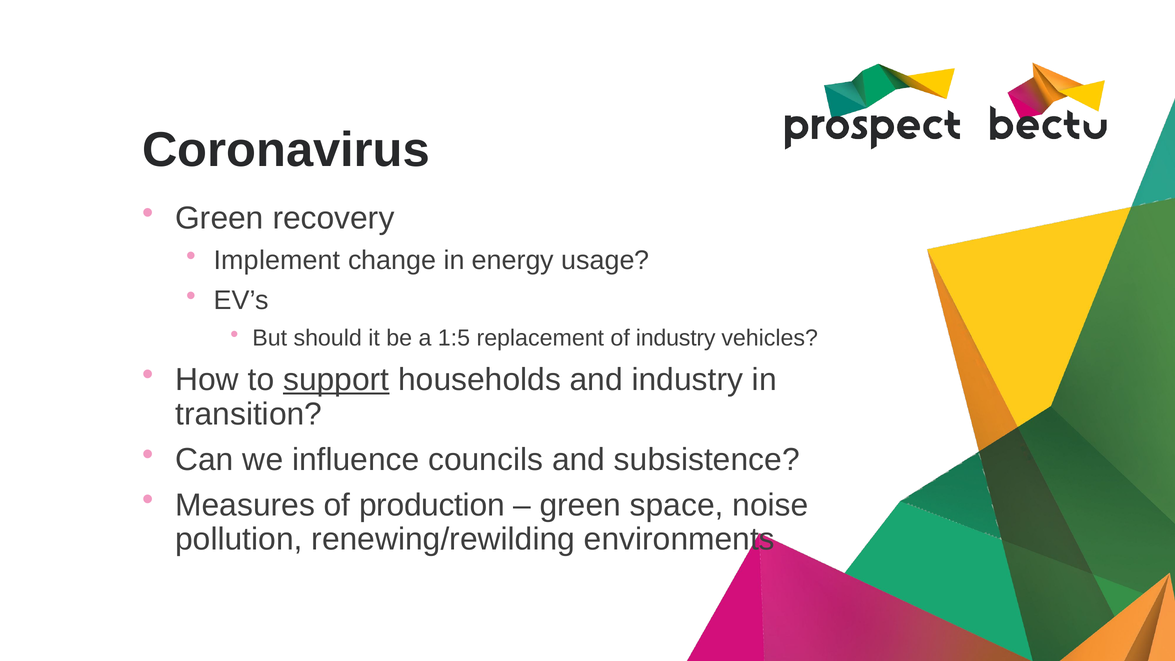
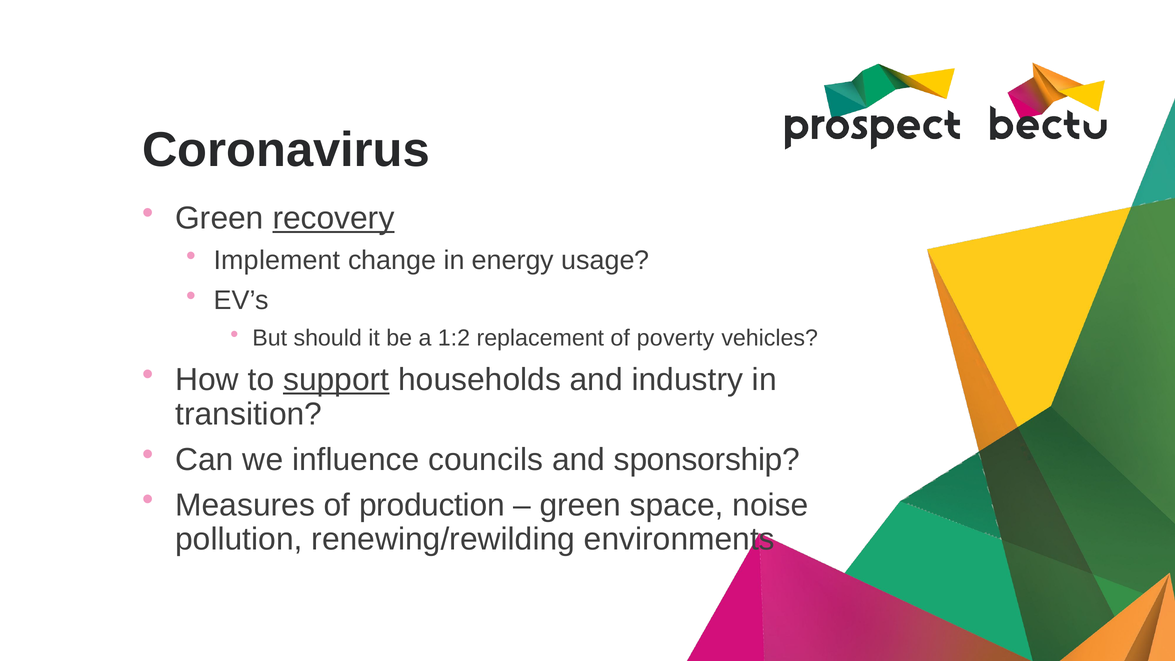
recovery underline: none -> present
1:5: 1:5 -> 1:2
of industry: industry -> poverty
subsistence: subsistence -> sponsorship
